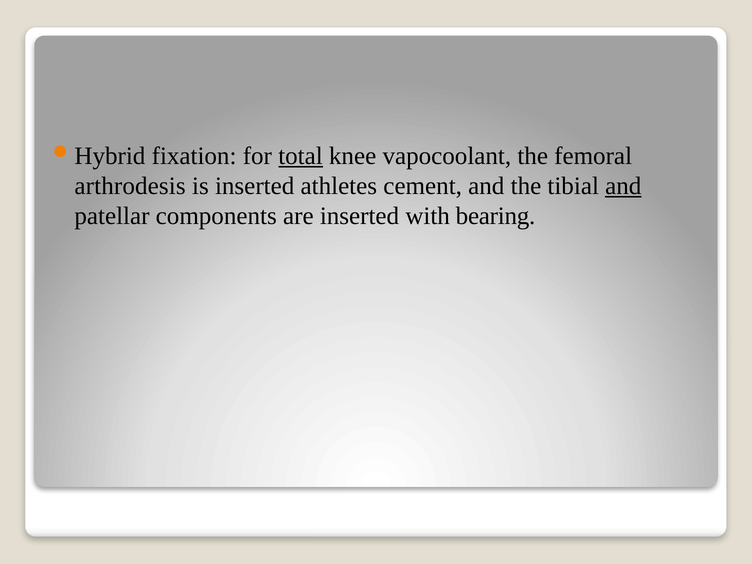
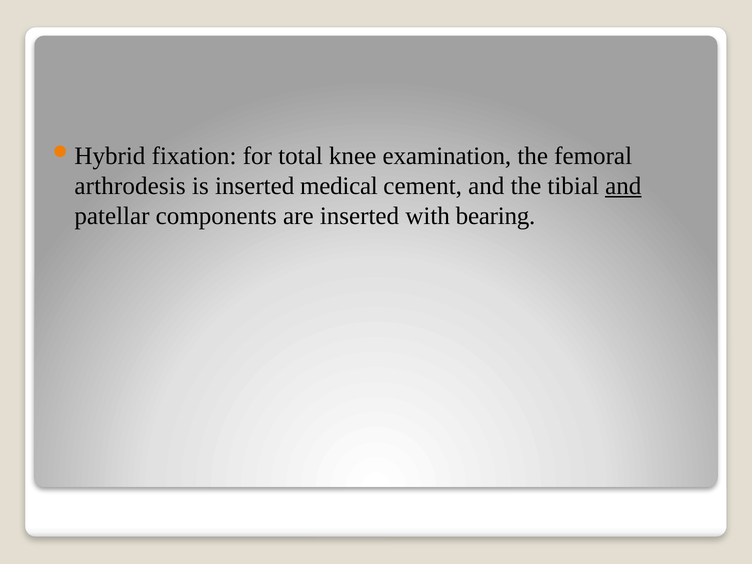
total underline: present -> none
vapocoolant: vapocoolant -> examination
athletes: athletes -> medical
